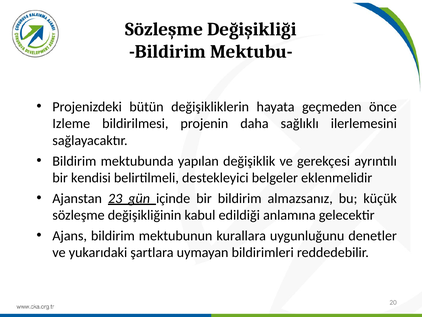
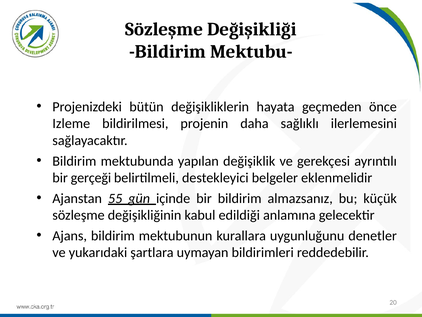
kendisi: kendisi -> gerçeği
23: 23 -> 55
